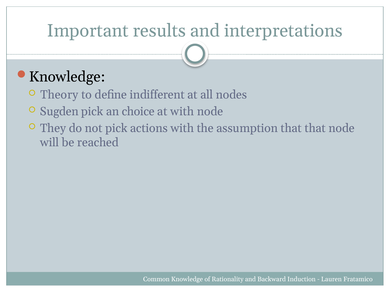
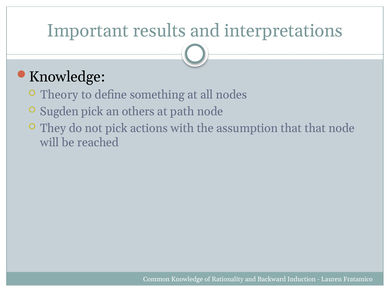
indifferent: indifferent -> something
choice: choice -> others
at with: with -> path
